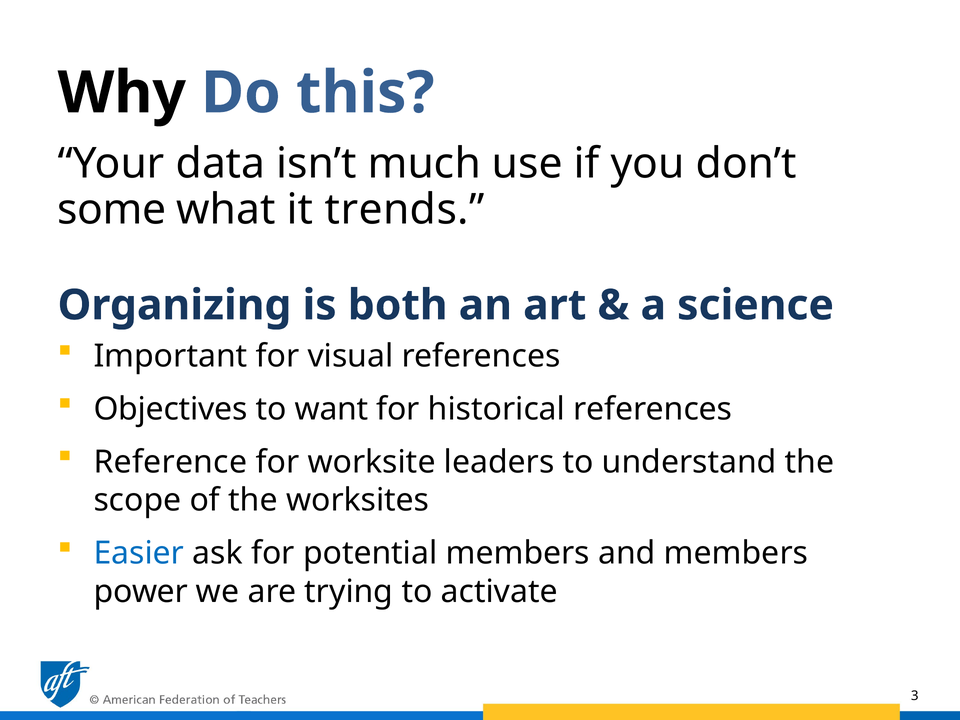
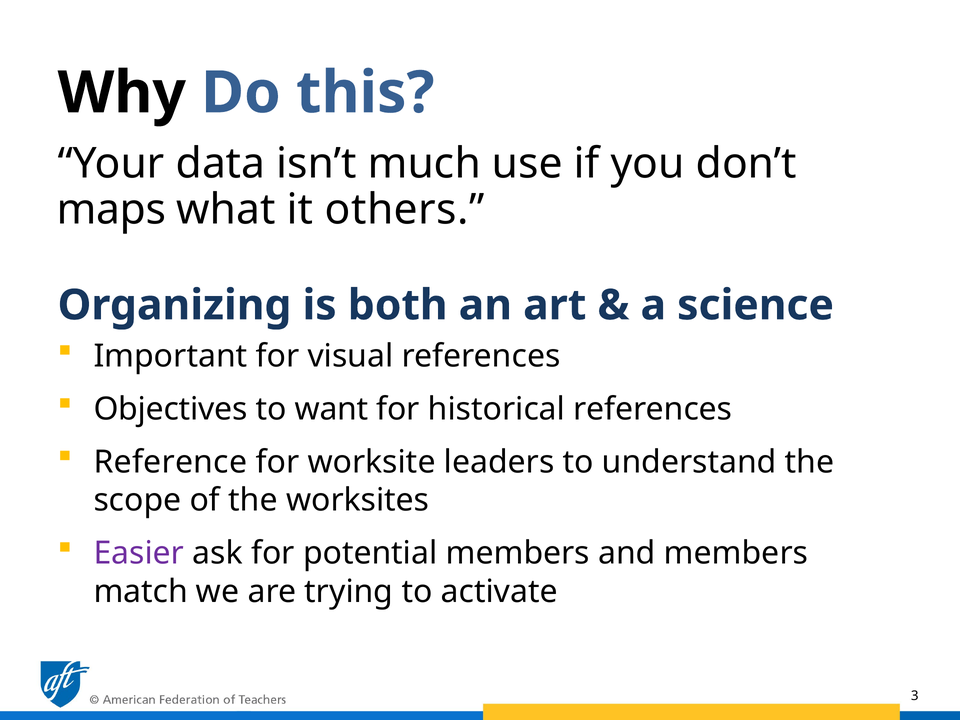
some: some -> maps
trends: trends -> others
Easier colour: blue -> purple
power: power -> match
